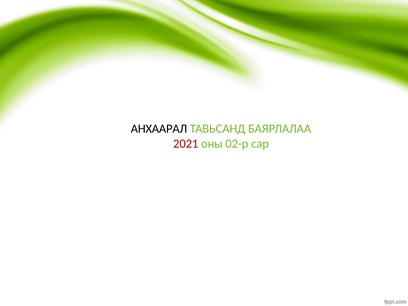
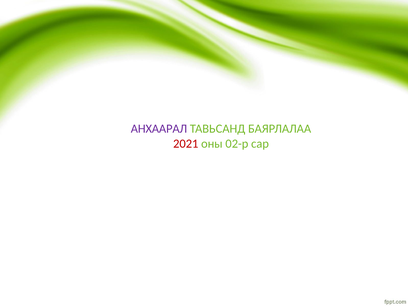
АНХААРАЛ colour: black -> purple
